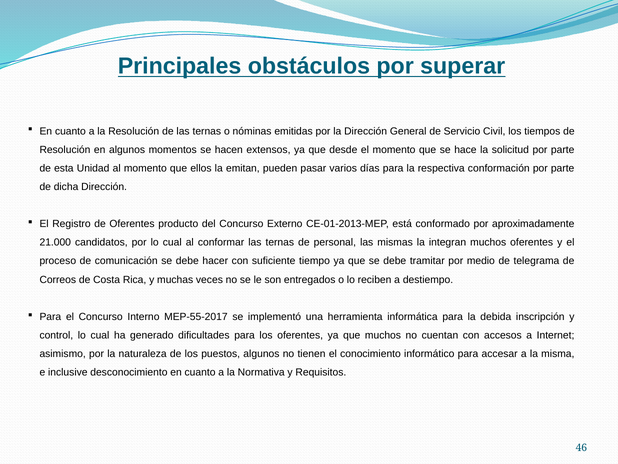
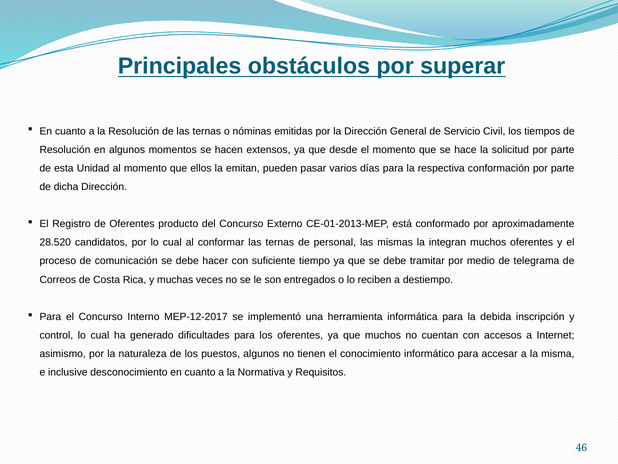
21.000: 21.000 -> 28.520
MEP-55-2017: MEP-55-2017 -> MEP-12-2017
